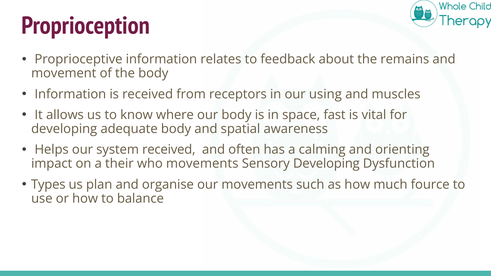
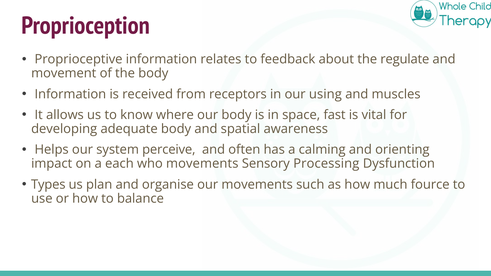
remains: remains -> regulate
system received: received -> perceive
their: their -> each
Sensory Developing: Developing -> Processing
